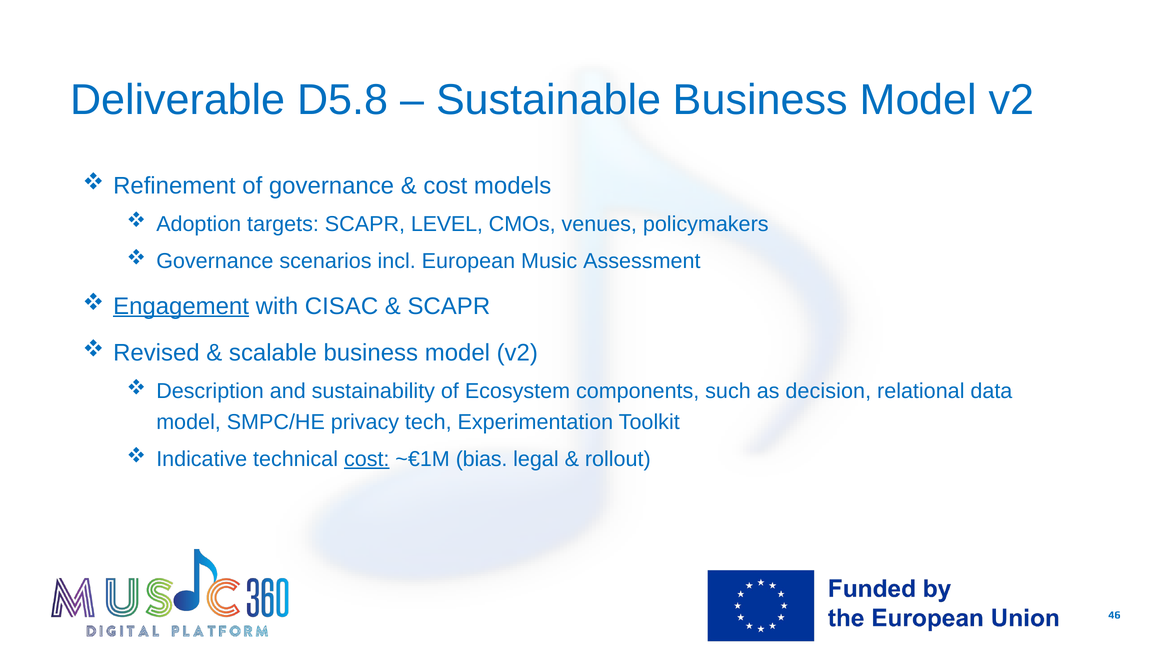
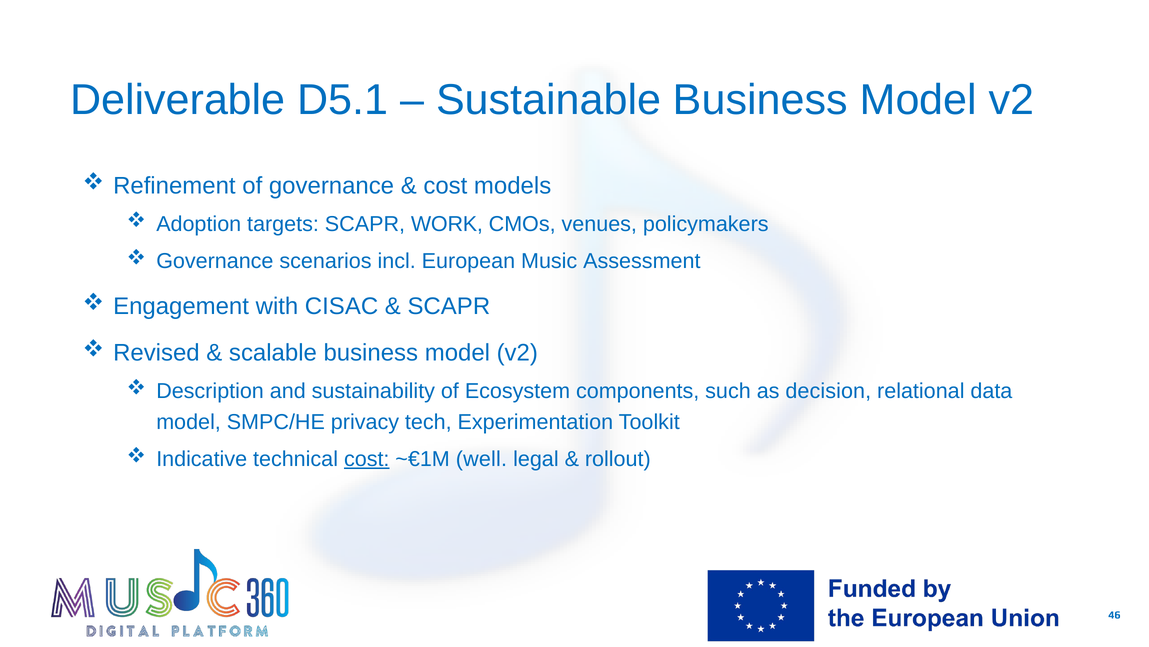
D5.8: D5.8 -> D5.1
LEVEL: LEVEL -> WORK
Engagement underline: present -> none
bias: bias -> well
